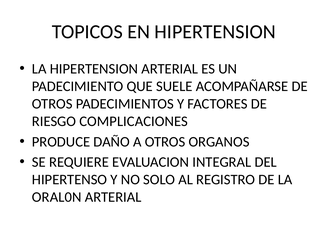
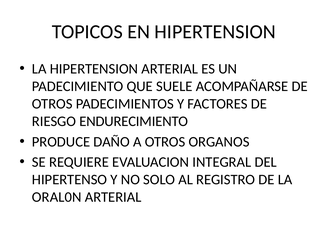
COMPLICACIONES: COMPLICACIONES -> ENDURECIMIENTO
